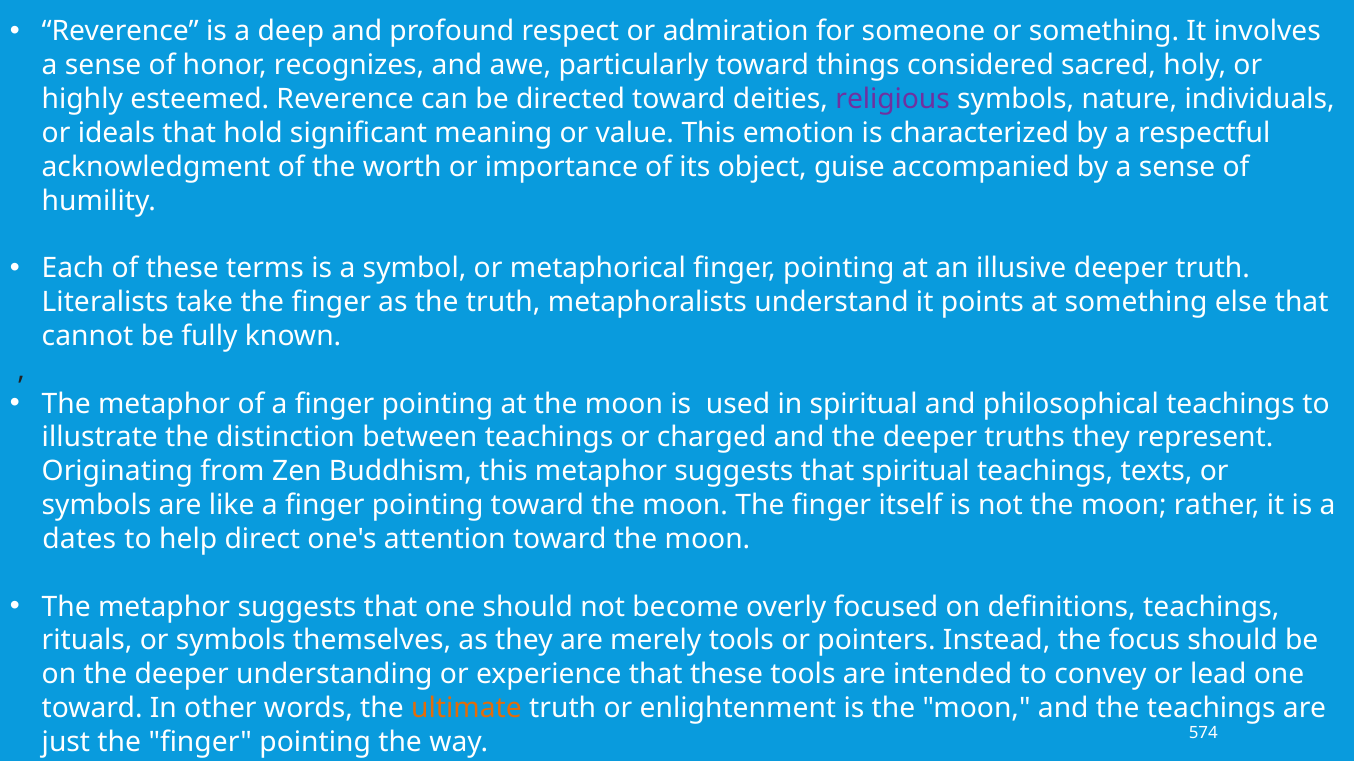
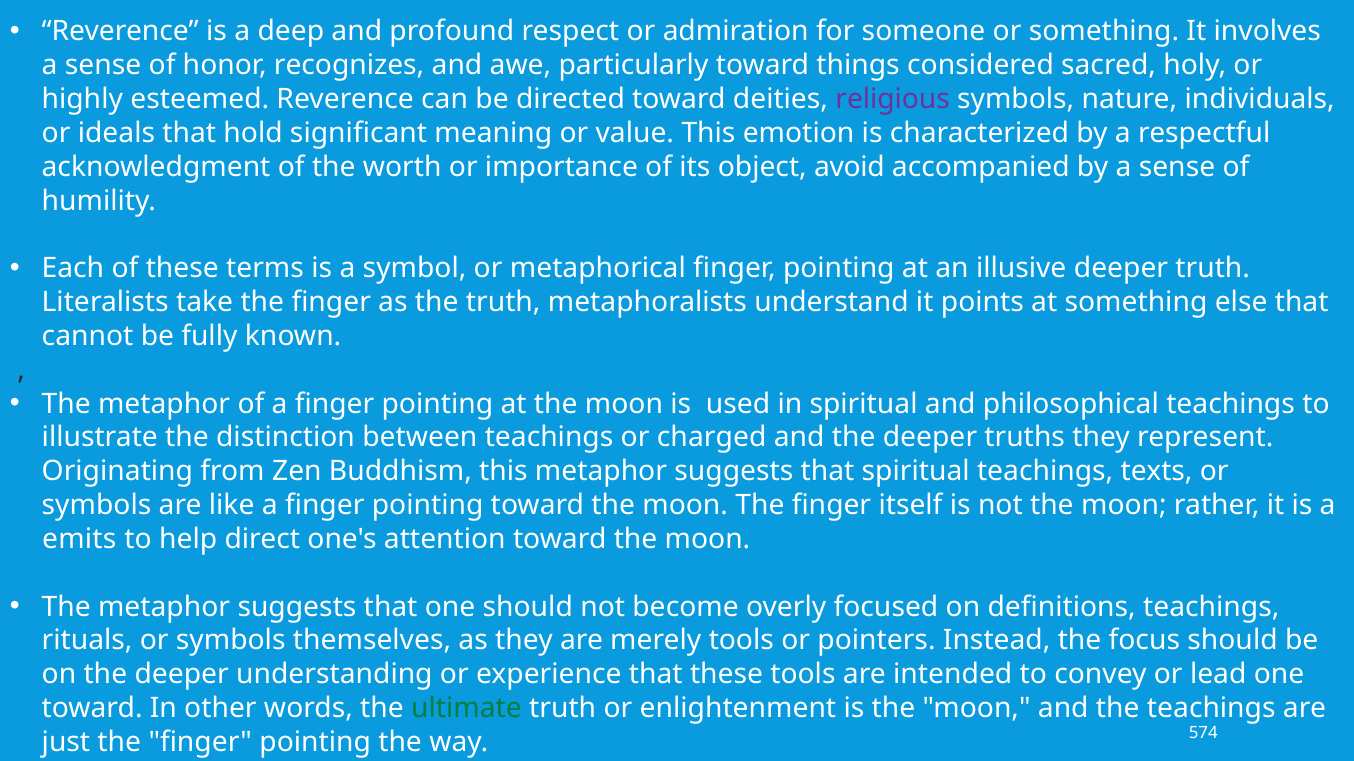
guise: guise -> avoid
dates: dates -> emits
ultimate colour: orange -> green
